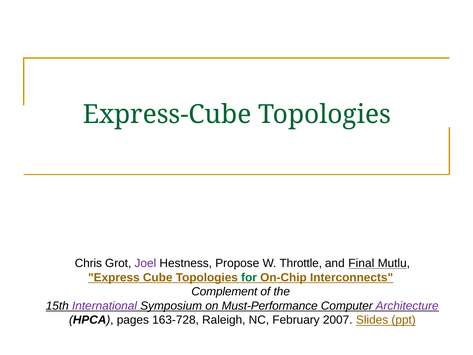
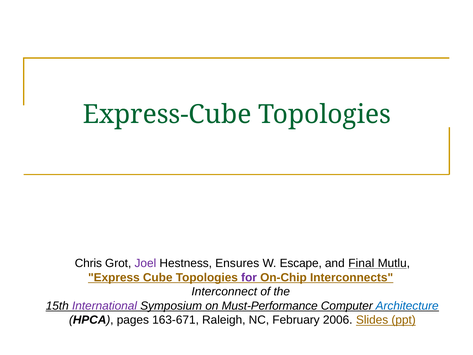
Propose: Propose -> Ensures
Throttle: Throttle -> Escape
for colour: green -> purple
Complement: Complement -> Interconnect
Architecture colour: purple -> blue
163-728: 163-728 -> 163-671
2007: 2007 -> 2006
